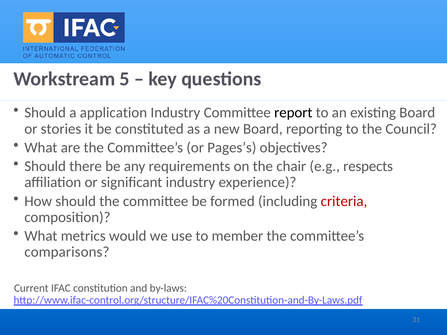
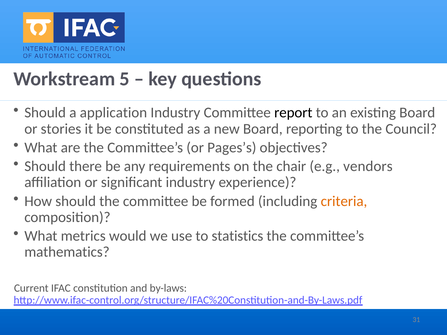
respects: respects -> vendors
criteria colour: red -> orange
member: member -> statistics
comparisons: comparisons -> mathematics
